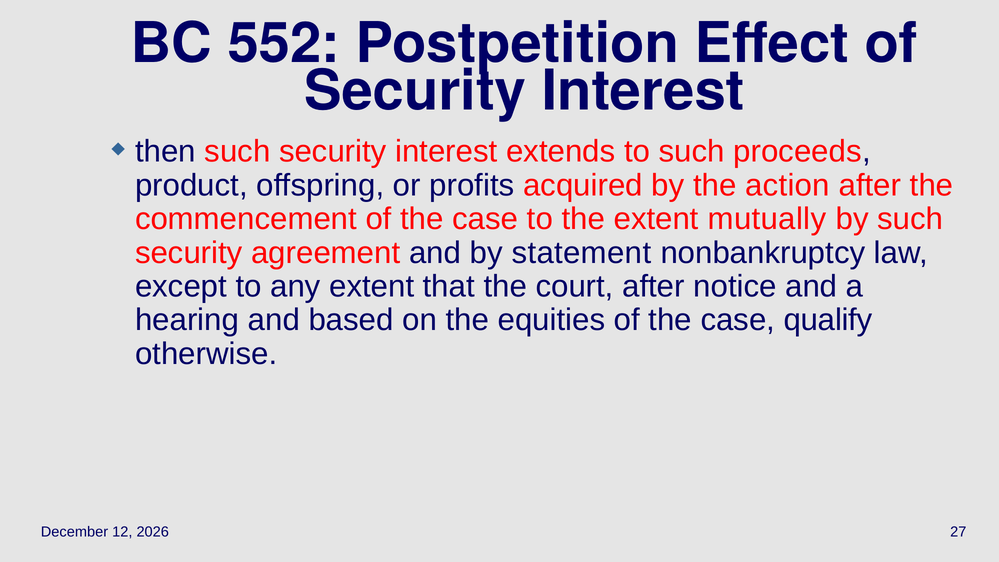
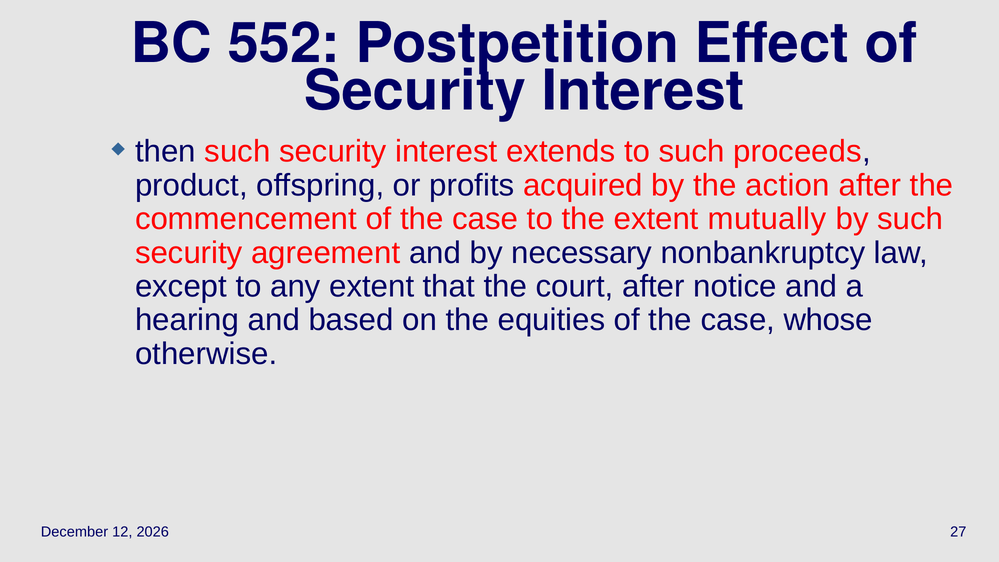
statement: statement -> necessary
qualify: qualify -> whose
